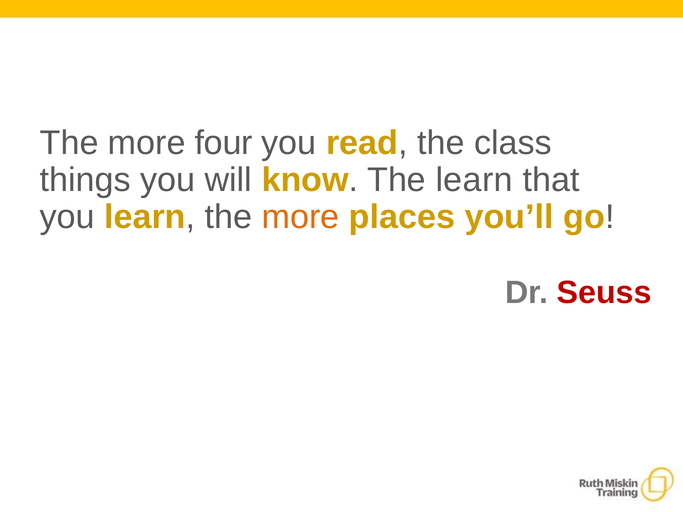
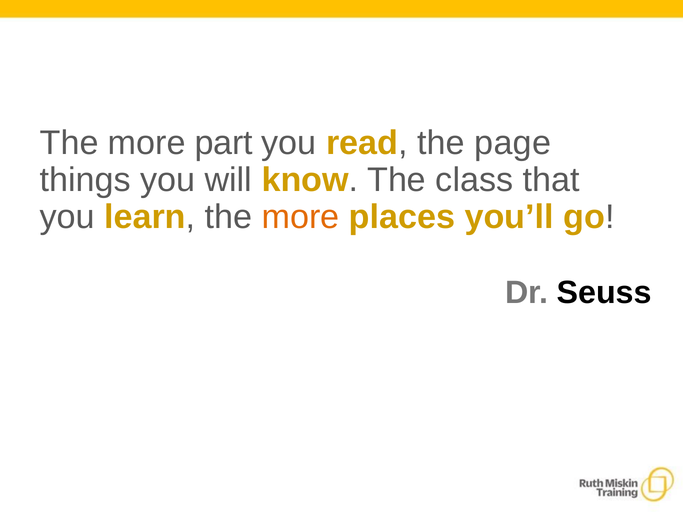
four: four -> part
class: class -> page
The learn: learn -> class
Seuss colour: red -> black
